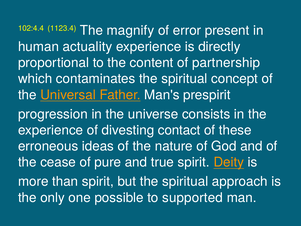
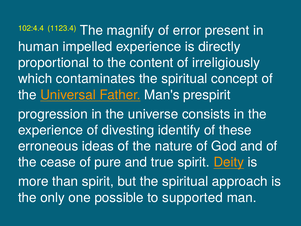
actuality: actuality -> impelled
partnership: partnership -> irreligiously
contact: contact -> identify
